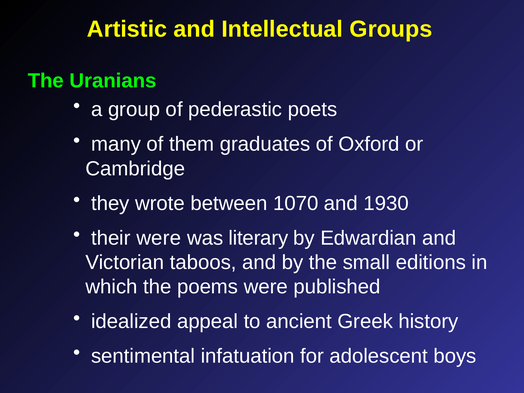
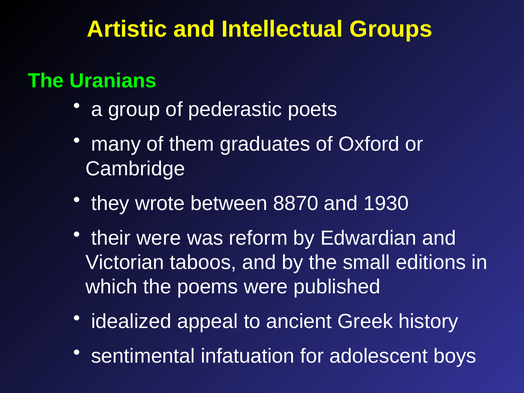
1070: 1070 -> 8870
literary: literary -> reform
